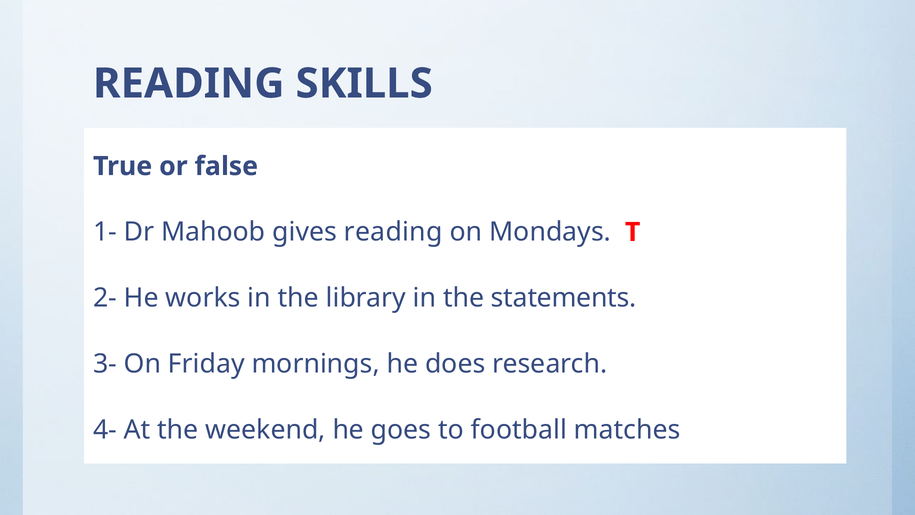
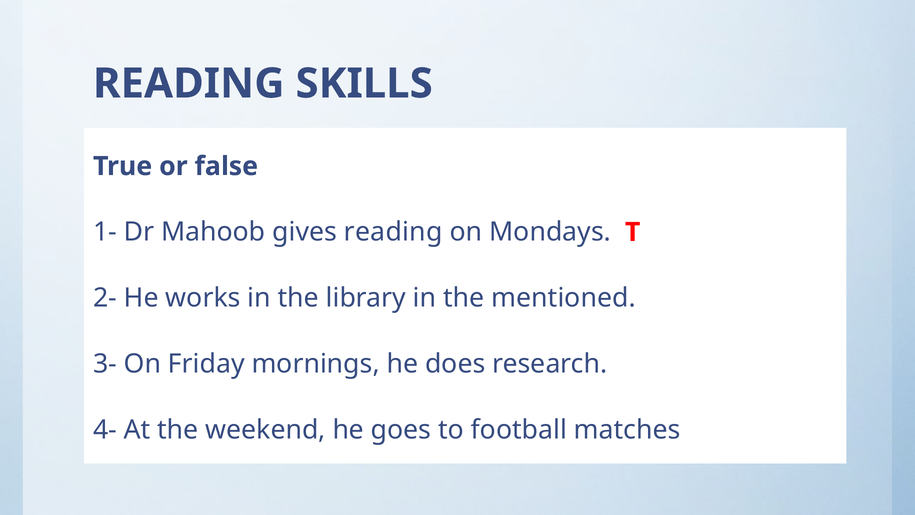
statements: statements -> mentioned
